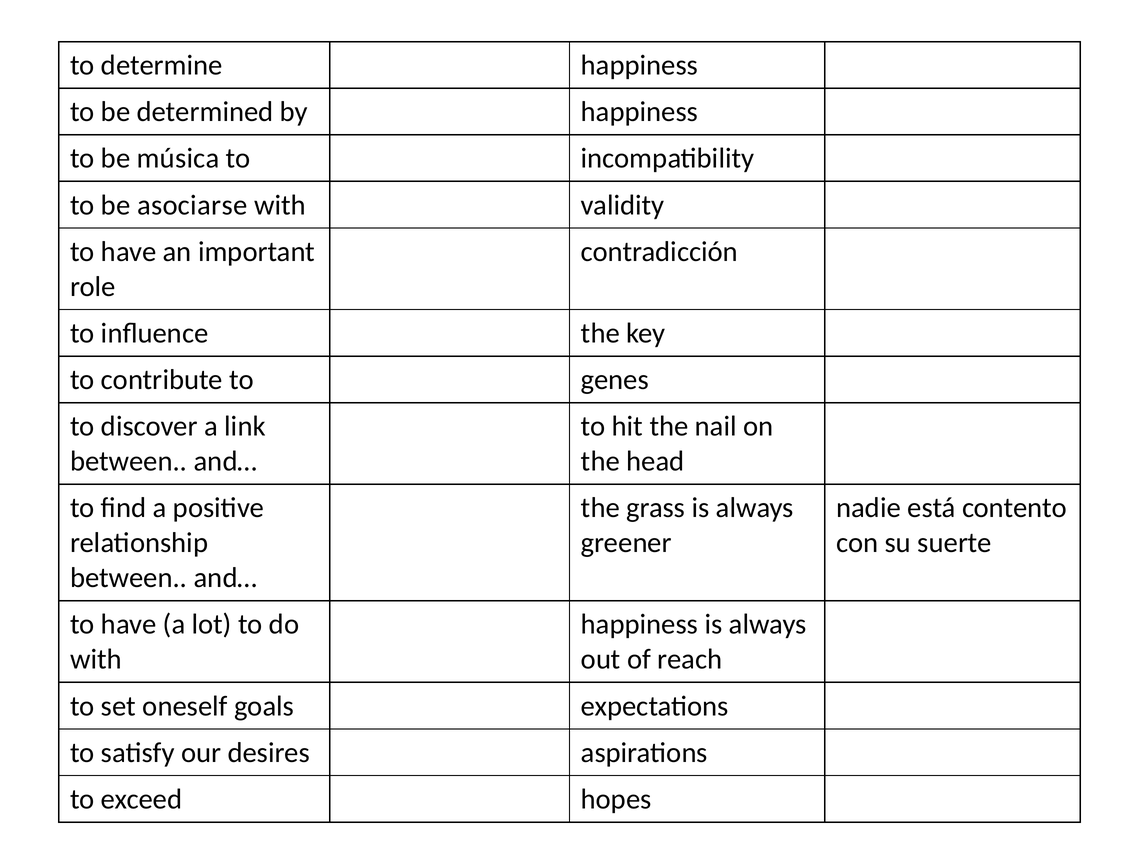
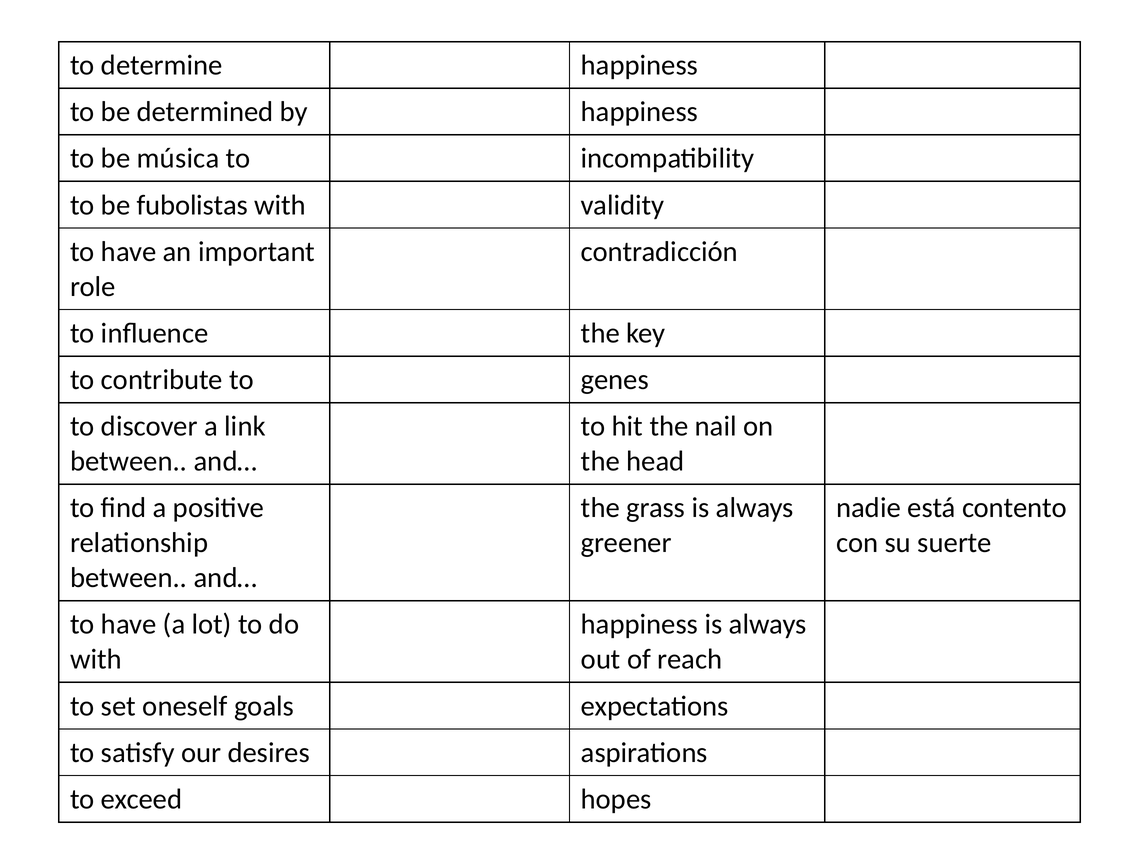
asociarse: asociarse -> fubolistas
